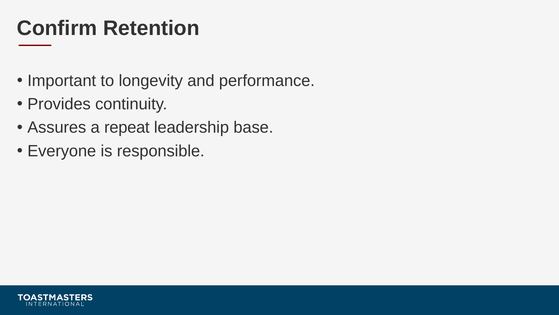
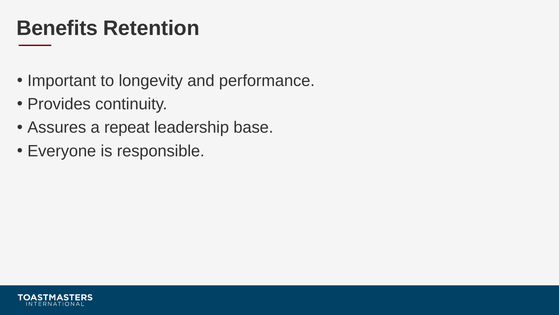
Confirm: Confirm -> Benefits
